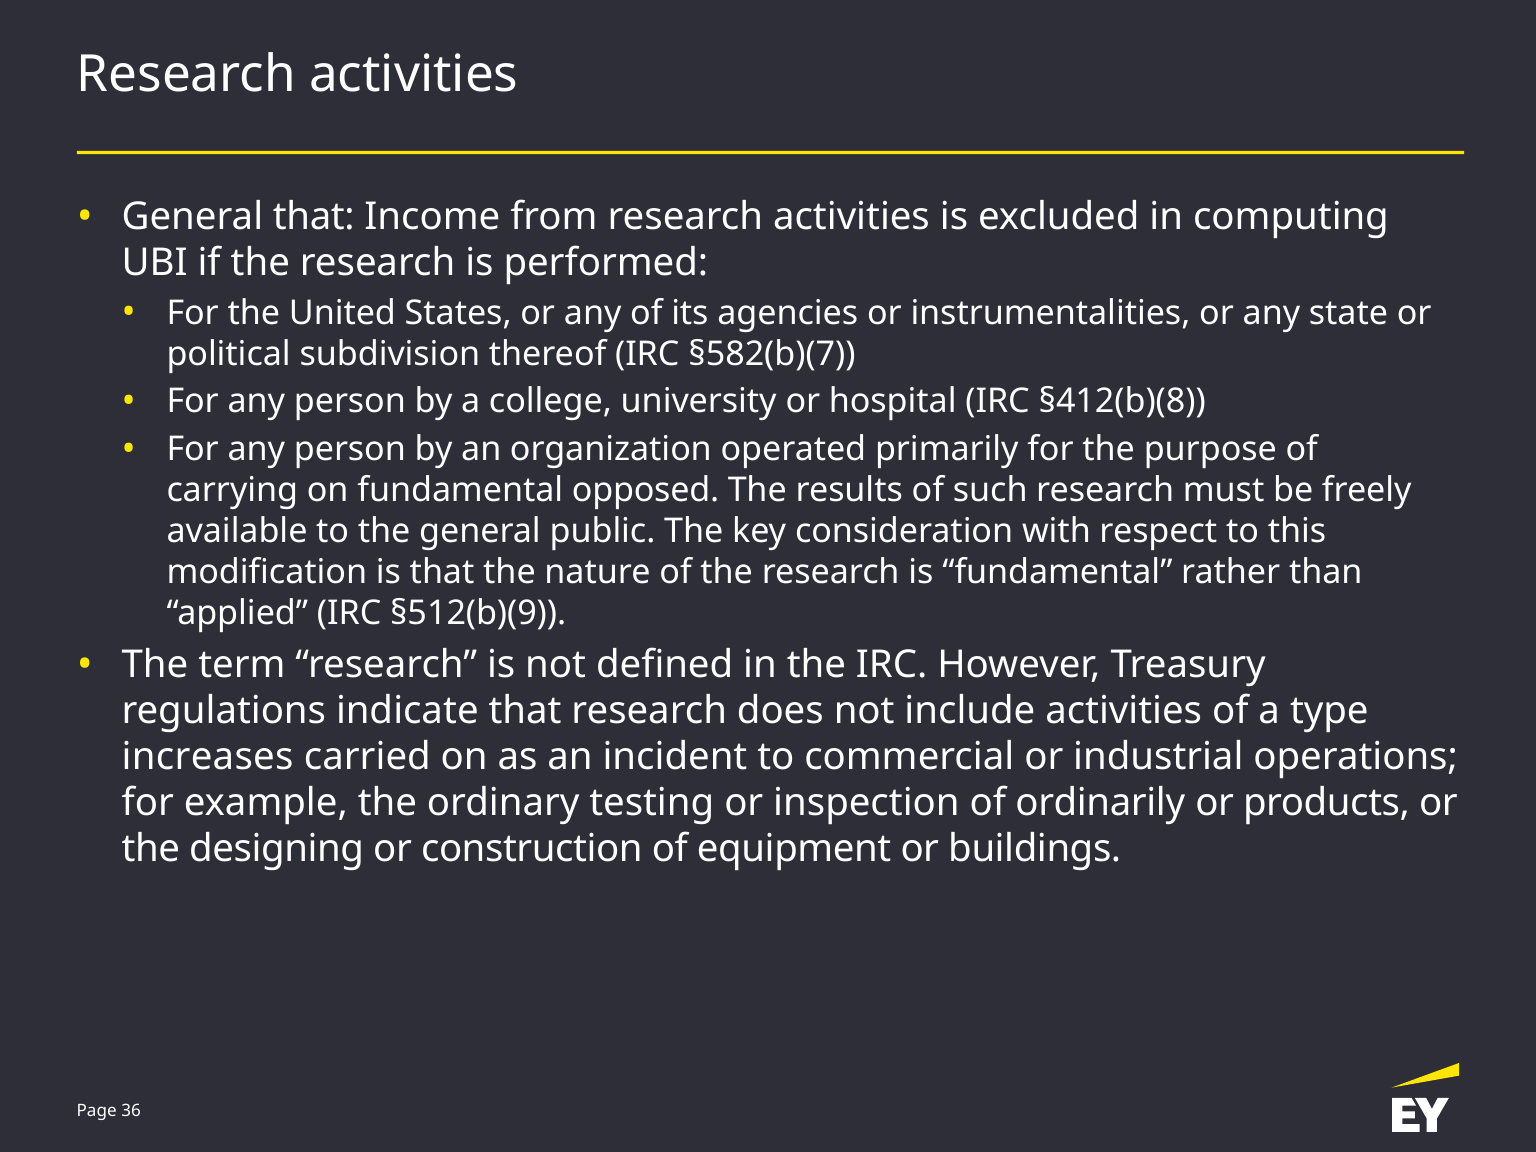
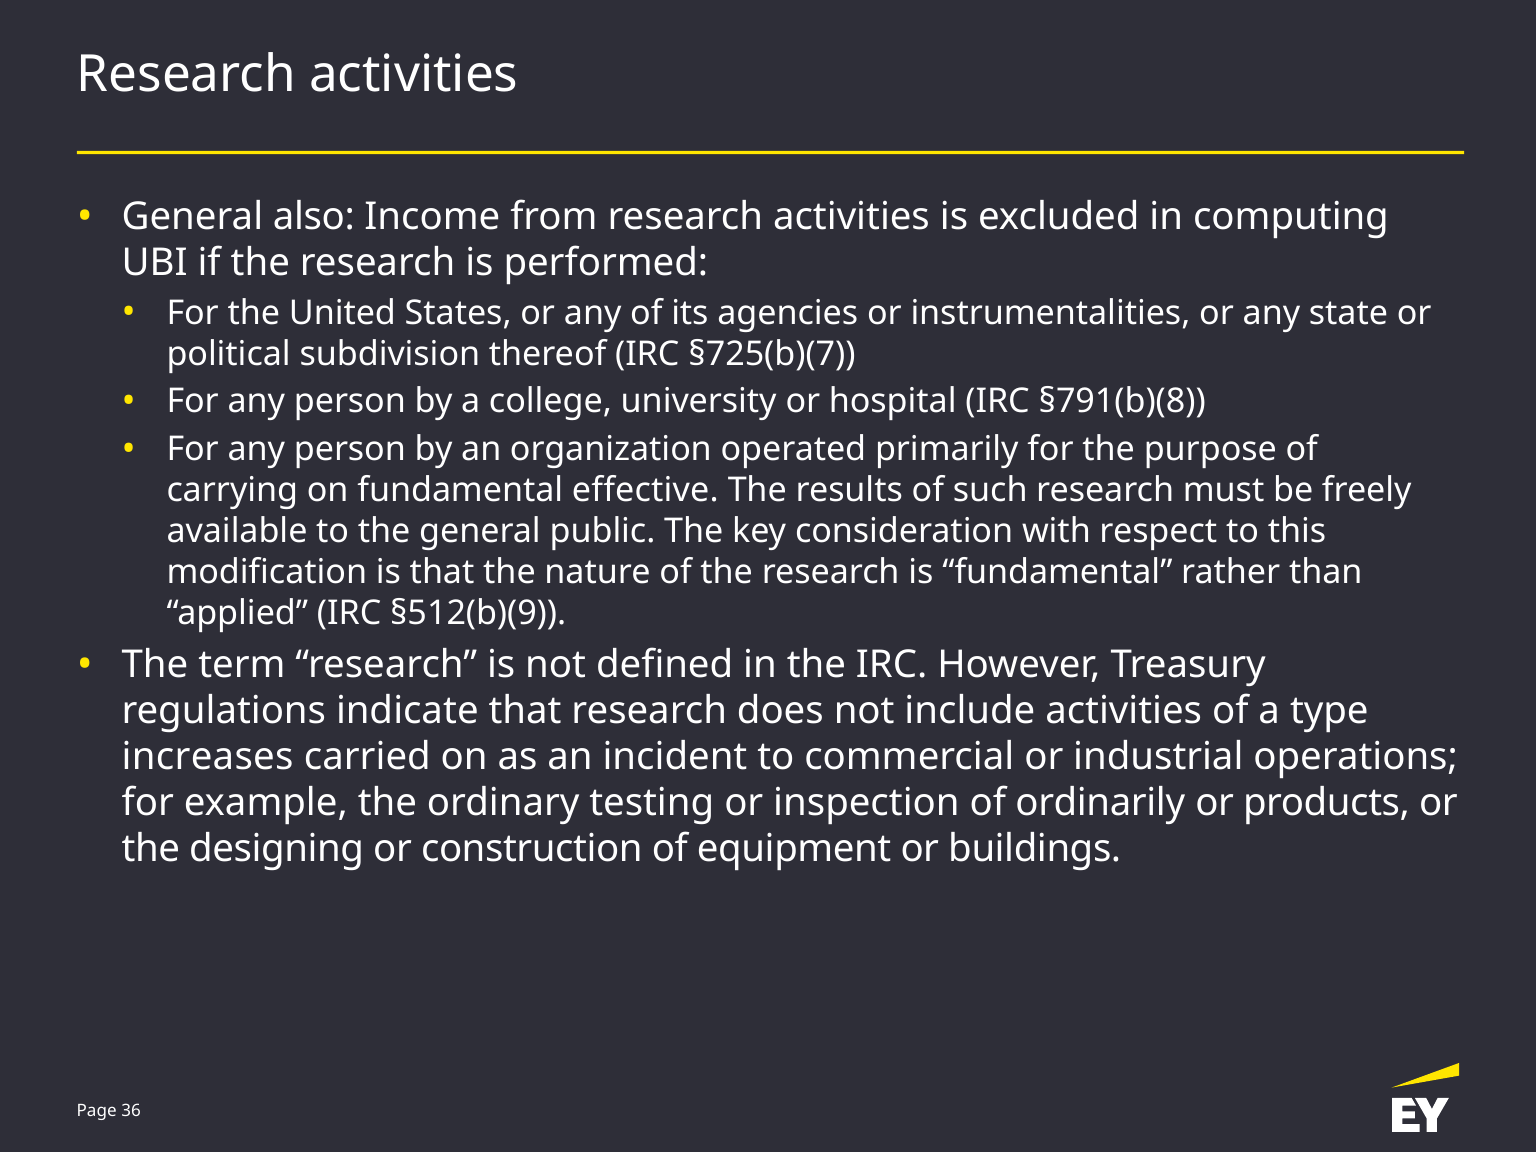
General that: that -> also
§582(b)(7: §582(b)(7 -> §725(b)(7
§412(b)(8: §412(b)(8 -> §791(b)(8
opposed: opposed -> effective
